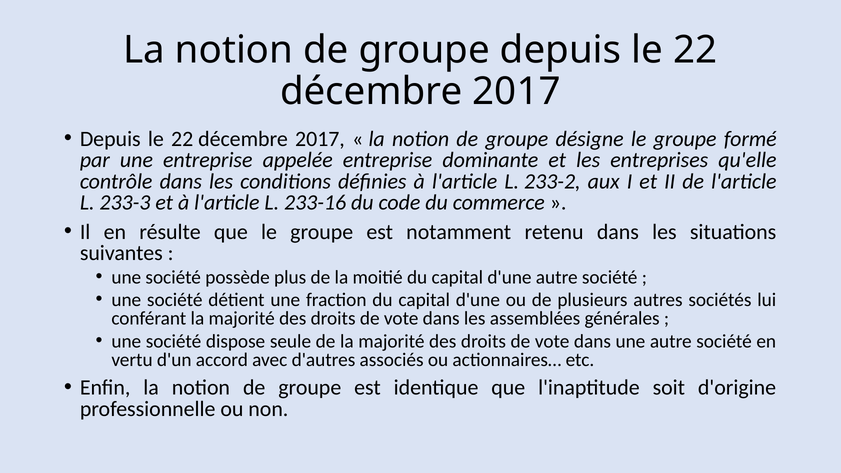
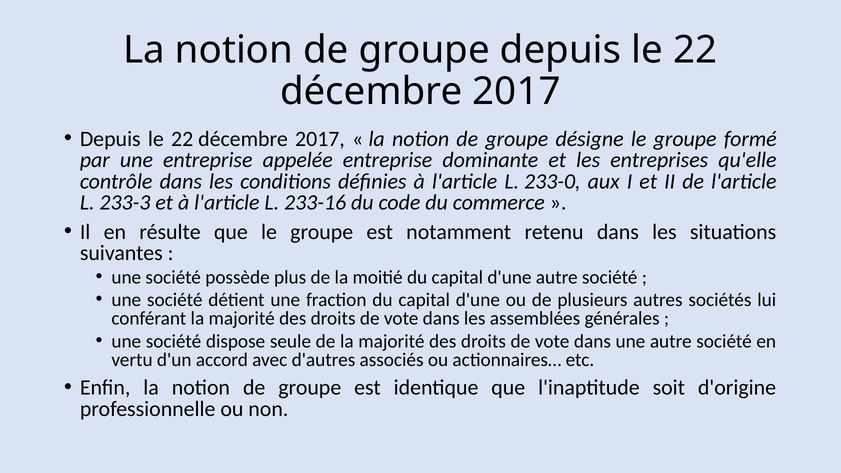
233-2: 233-2 -> 233-0
